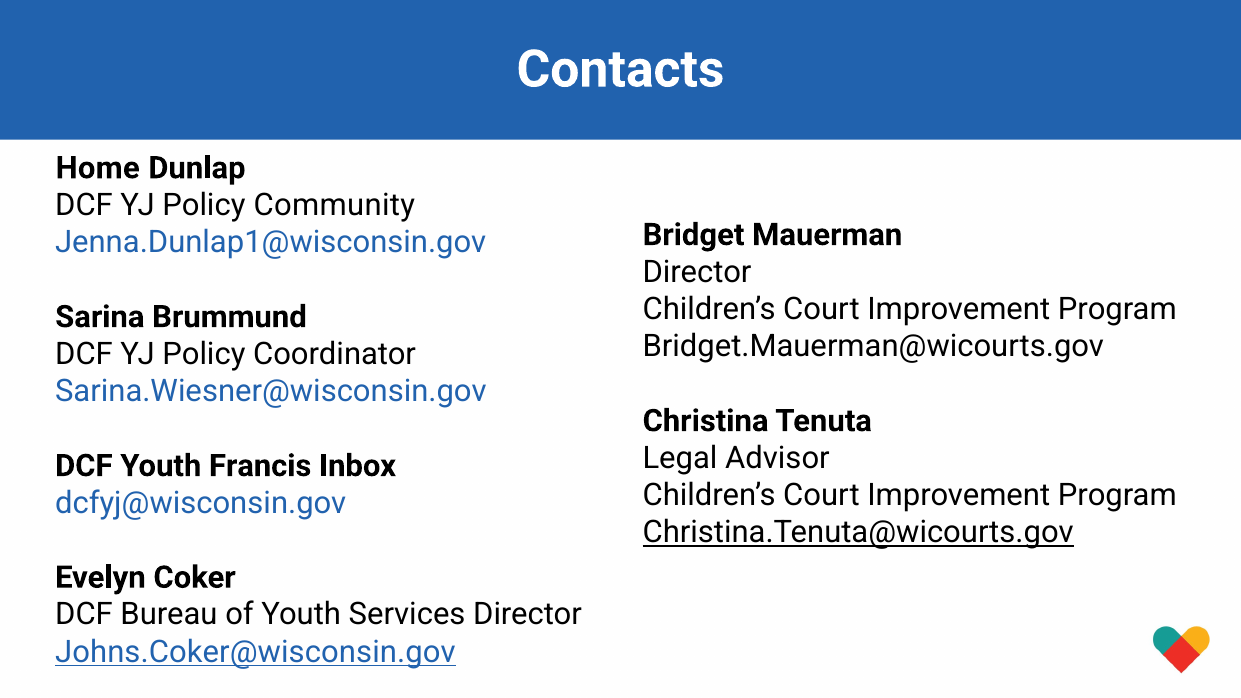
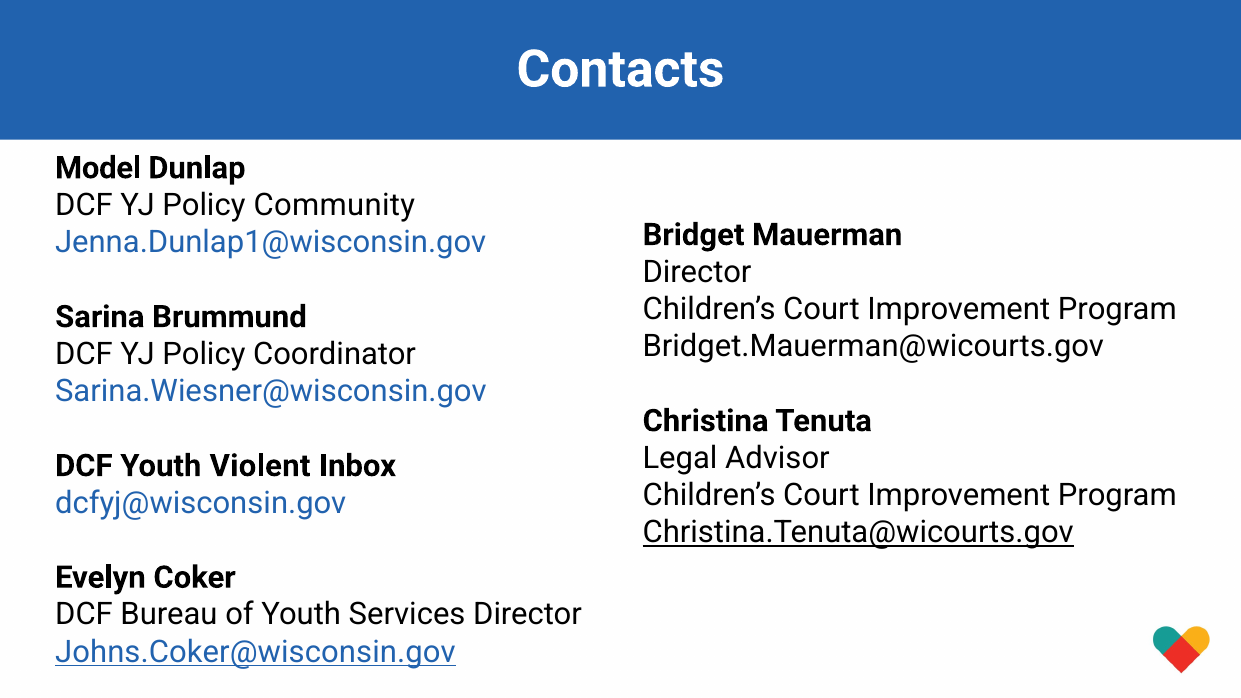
Home: Home -> Model
Francis: Francis -> Violent
